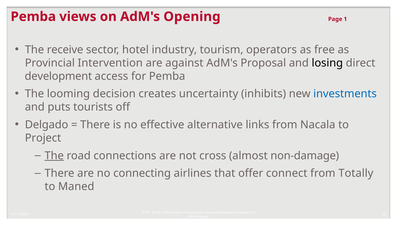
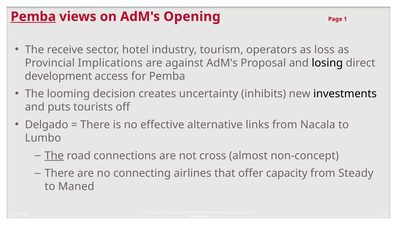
Pemba at (33, 17) underline: none -> present
free: free -> loss
Intervention: Intervention -> Implications
investments colour: blue -> black
Project: Project -> Lumbo
non-damage: non-damage -> non-concept
connect: connect -> capacity
Totally: Totally -> Steady
